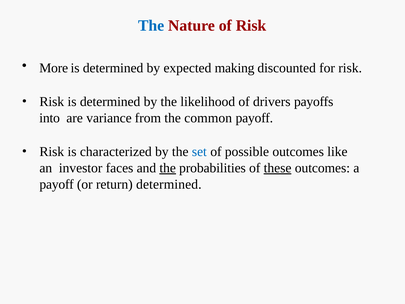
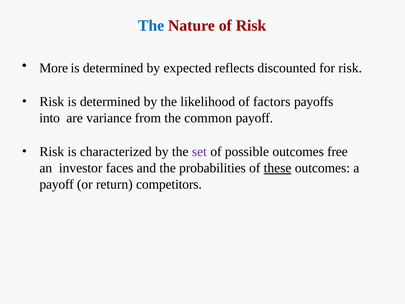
making: making -> reflects
drivers: drivers -> factors
set colour: blue -> purple
like: like -> free
the at (168, 168) underline: present -> none
return determined: determined -> competitors
